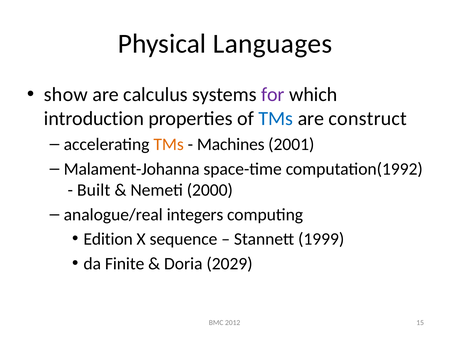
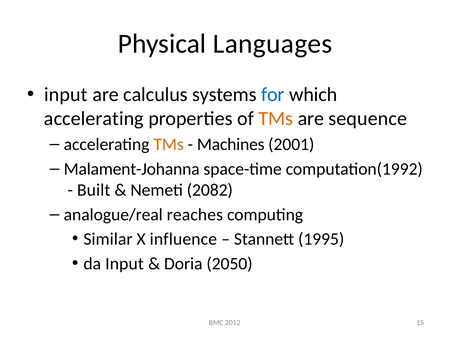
show at (66, 95): show -> input
for colour: purple -> blue
introduction at (94, 119): introduction -> accelerating
TMs at (276, 119) colour: blue -> orange
construct: construct -> sequence
2000: 2000 -> 2082
integers: integers -> reaches
Edition: Edition -> Similar
sequence: sequence -> influence
1999: 1999 -> 1995
da Finite: Finite -> Input
2029: 2029 -> 2050
